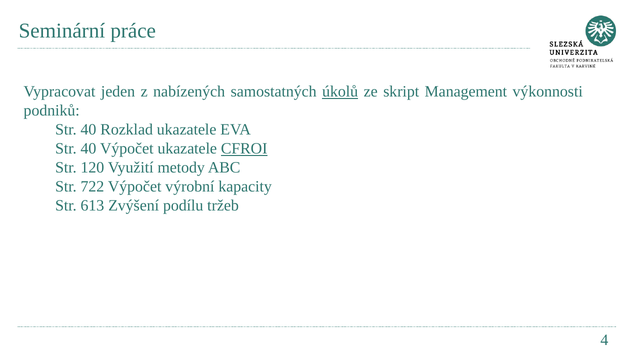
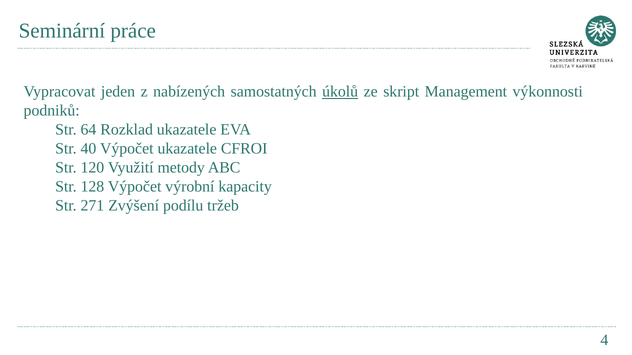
40 at (88, 130): 40 -> 64
CFROI underline: present -> none
722: 722 -> 128
613: 613 -> 271
